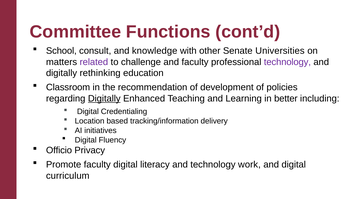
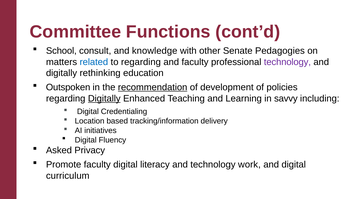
Universities: Universities -> Pedagogies
related colour: purple -> blue
to challenge: challenge -> regarding
Classroom: Classroom -> Outspoken
recommendation underline: none -> present
better: better -> savvy
Officio: Officio -> Asked
